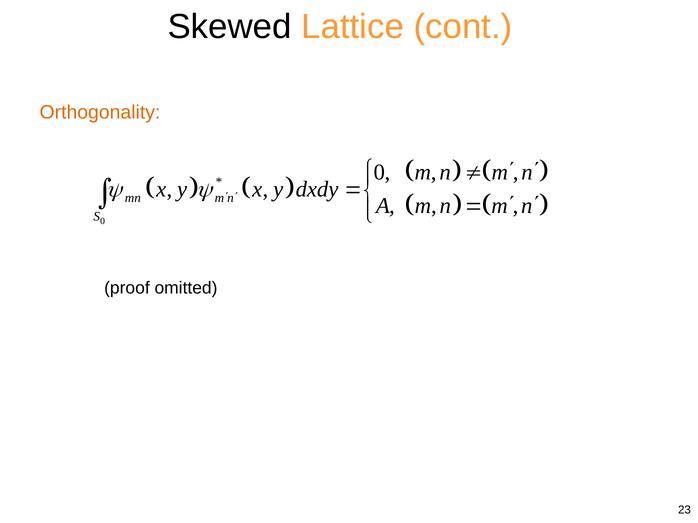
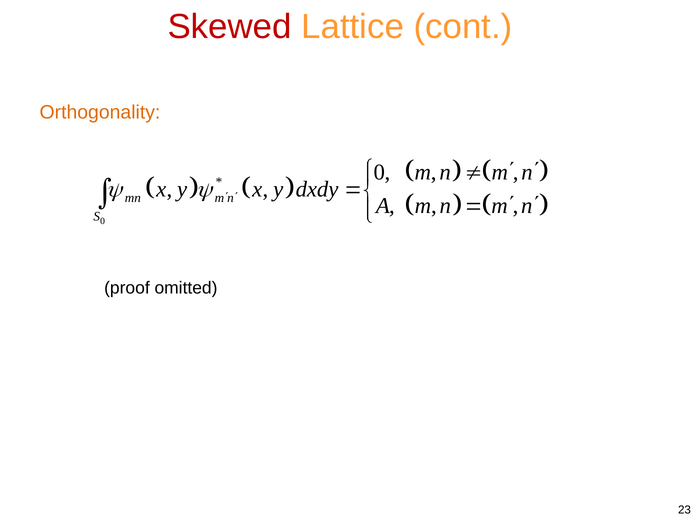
Skewed colour: black -> red
